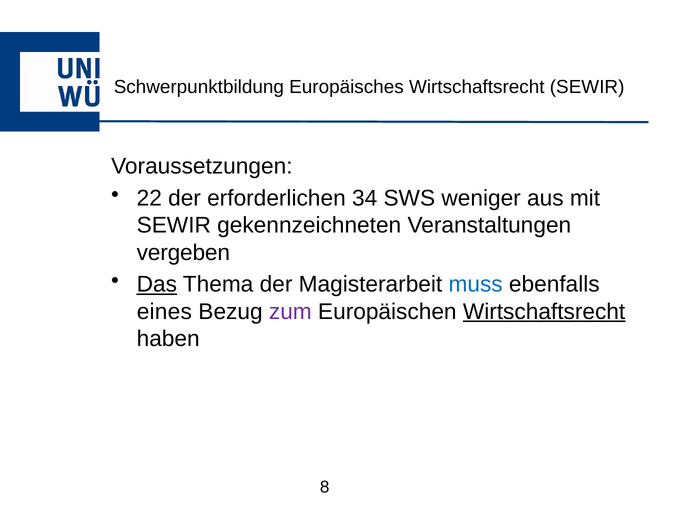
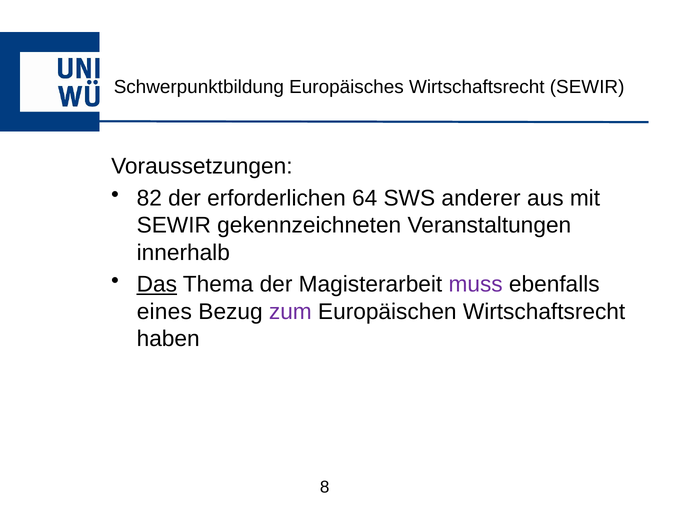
22: 22 -> 82
34: 34 -> 64
weniger: weniger -> anderer
vergeben: vergeben -> innerhalb
muss colour: blue -> purple
Wirtschaftsrecht at (544, 312) underline: present -> none
